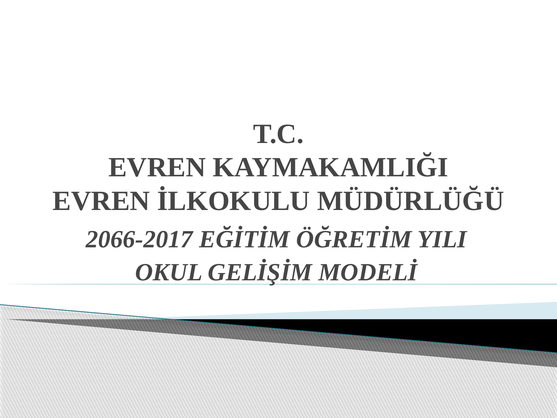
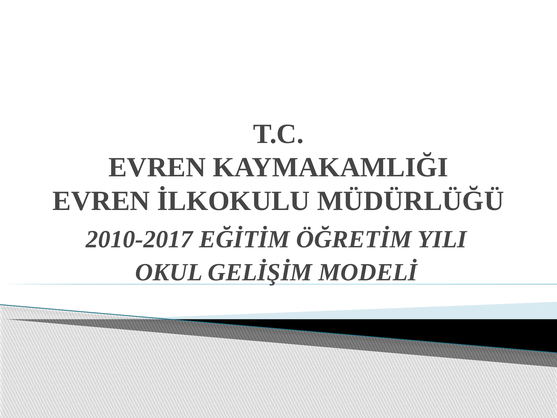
2066-2017: 2066-2017 -> 2010-2017
